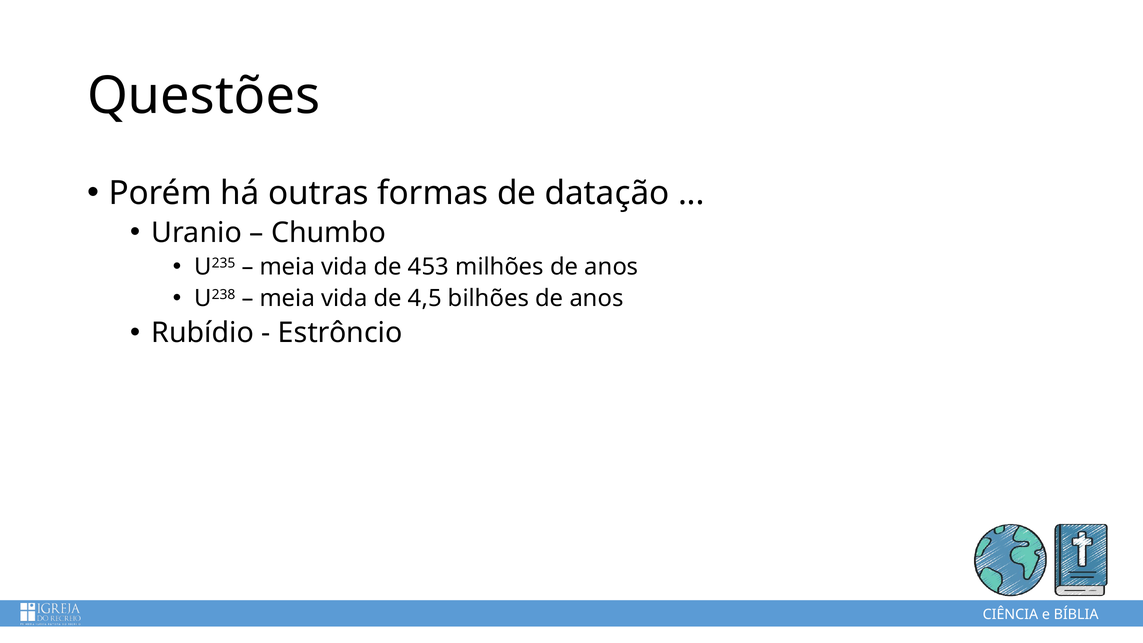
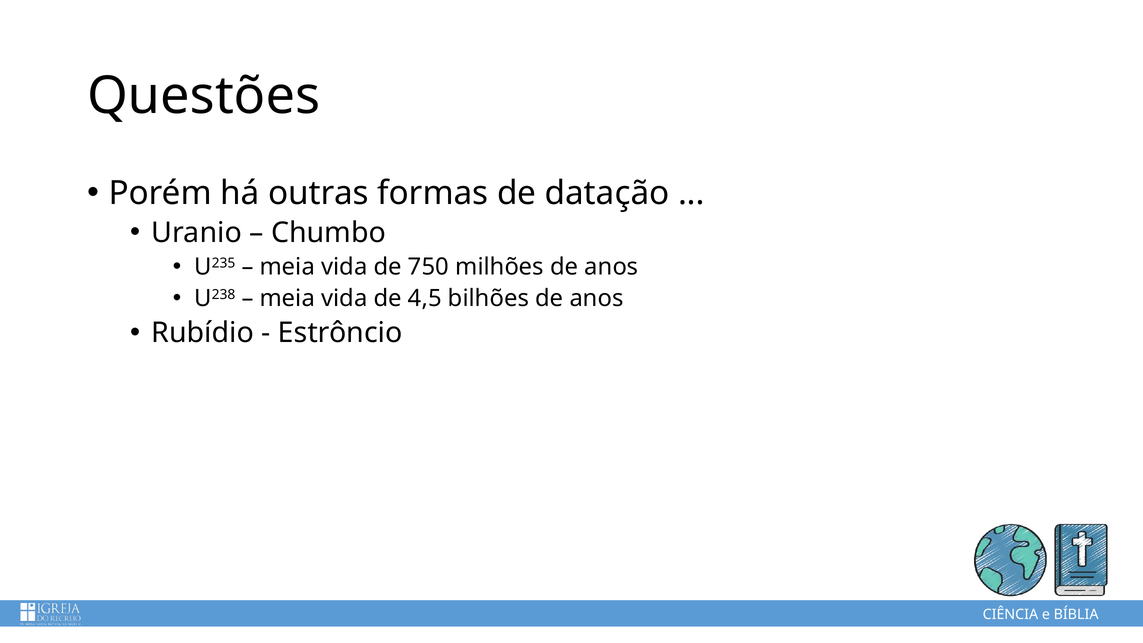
453: 453 -> 750
